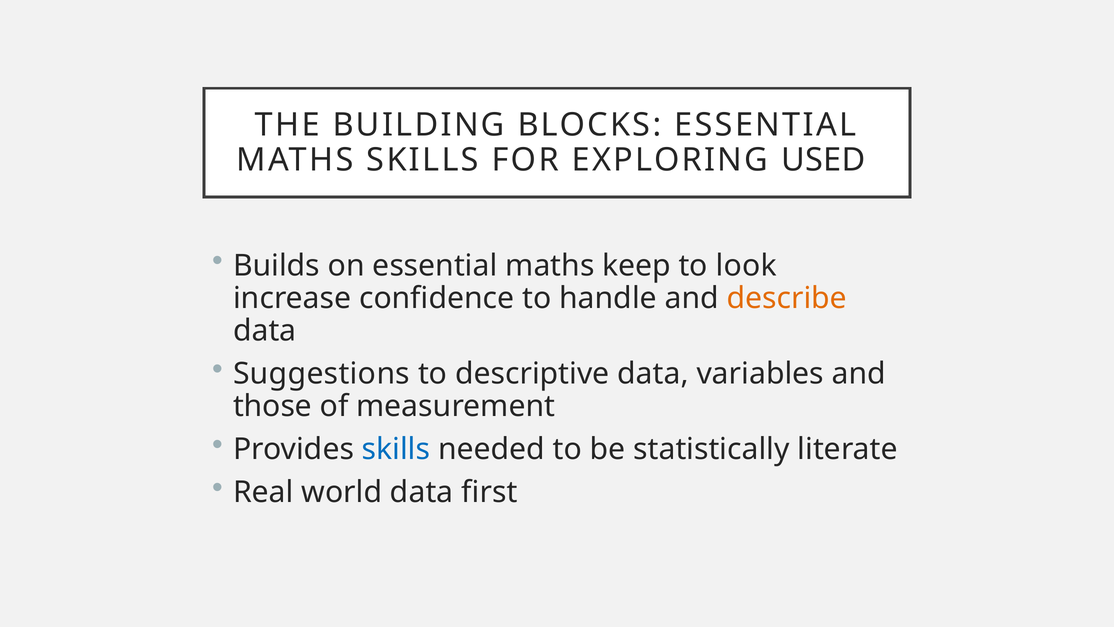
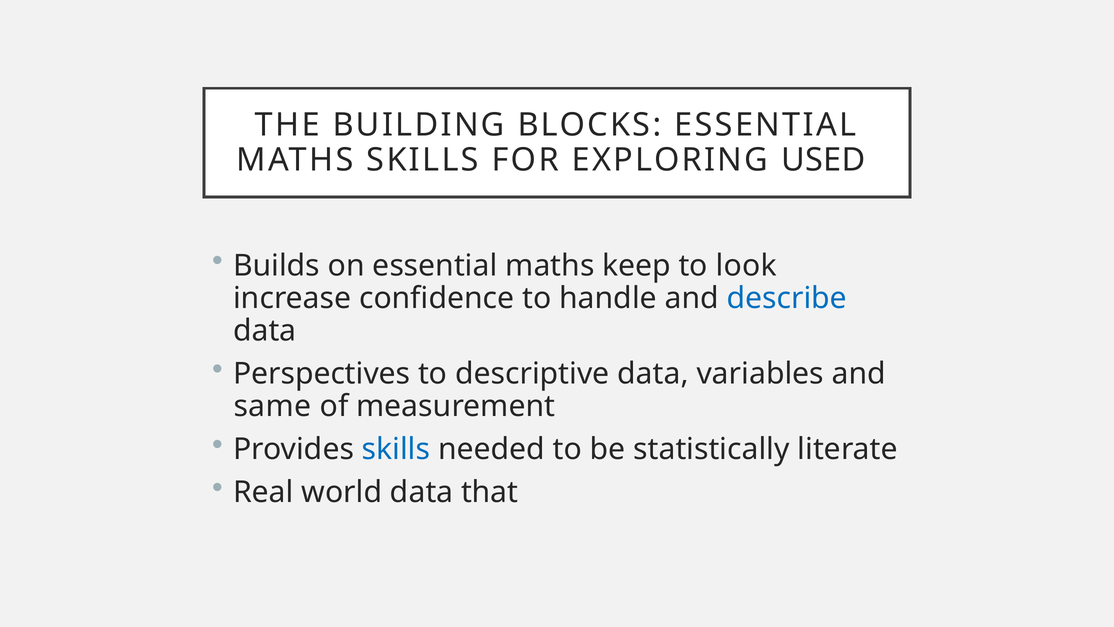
describe colour: orange -> blue
Suggestions: Suggestions -> Perspectives
those: those -> same
first: first -> that
